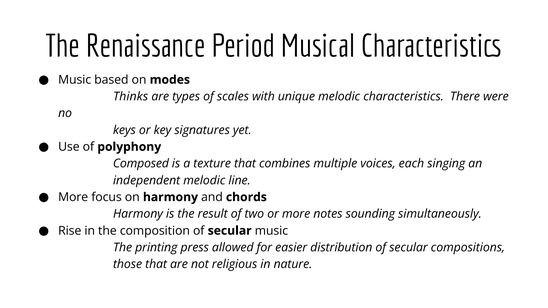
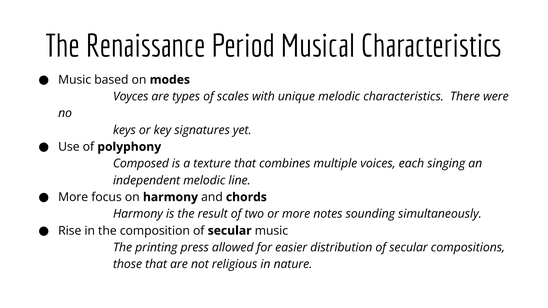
Thinks: Thinks -> Voyces
